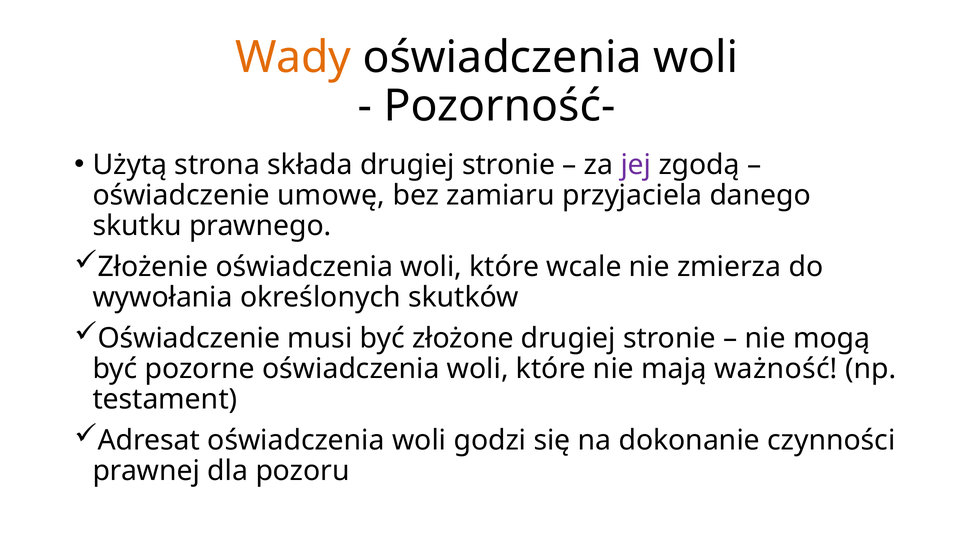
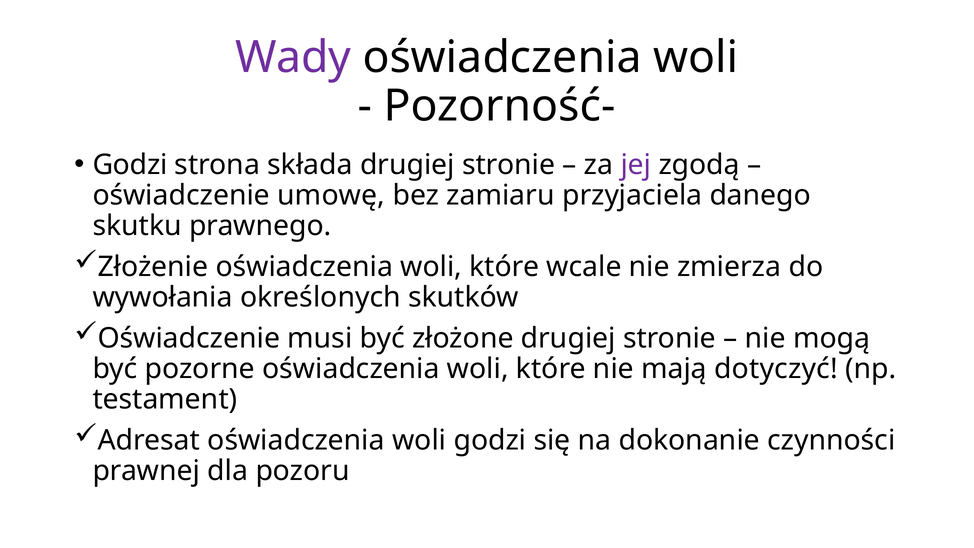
Wady colour: orange -> purple
Użytą at (130, 165): Użytą -> Godzi
ważność: ważność -> dotyczyć
